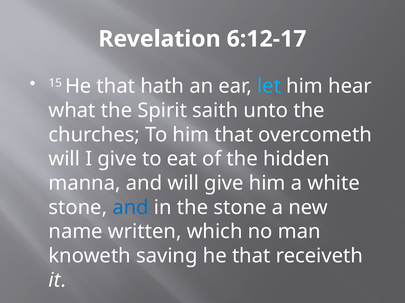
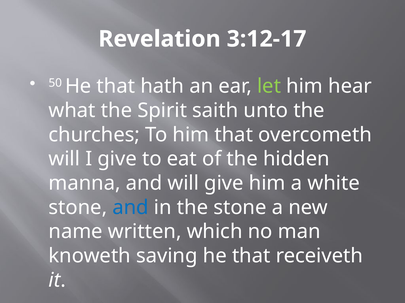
6:12-17: 6:12-17 -> 3:12-17
15: 15 -> 50
let colour: light blue -> light green
